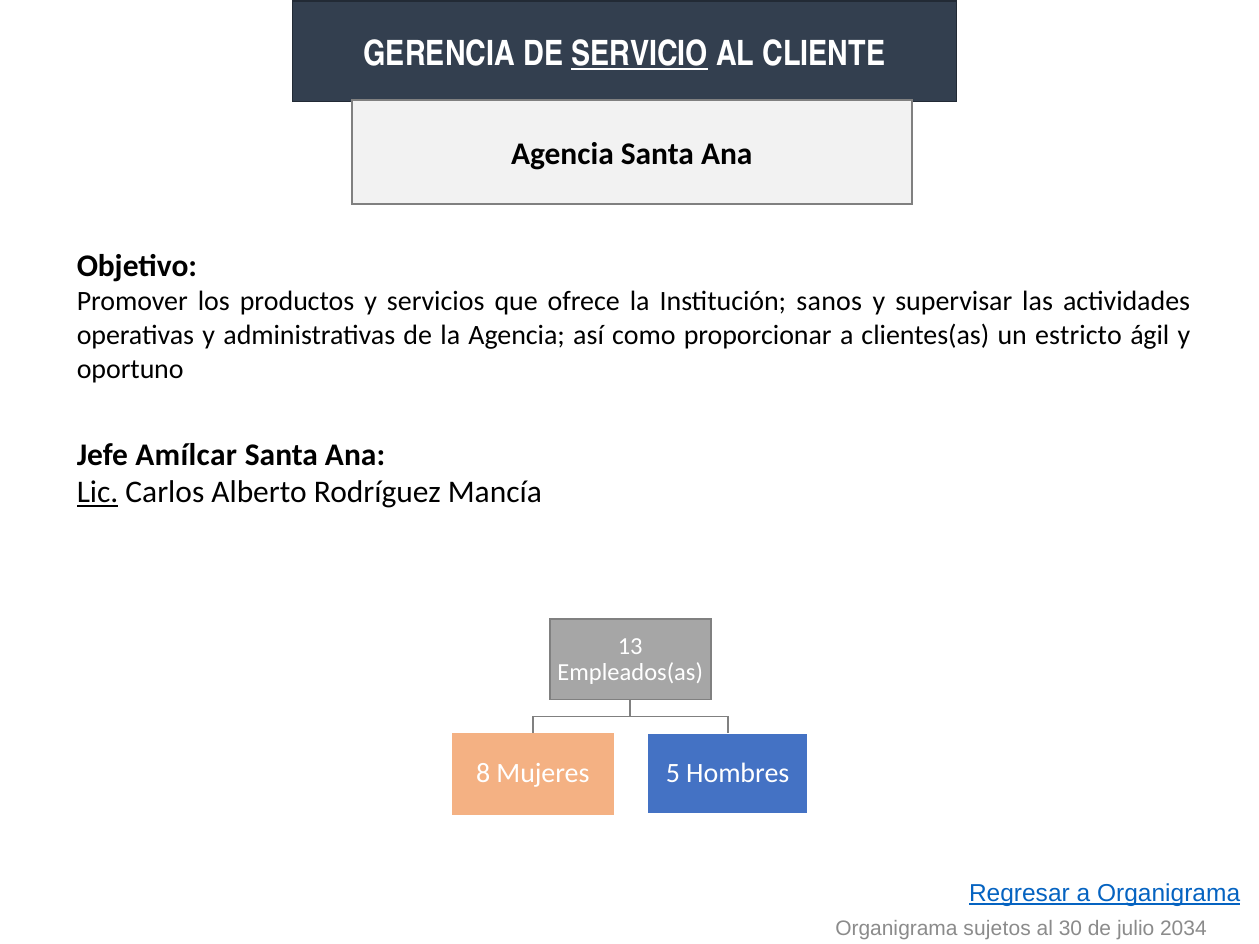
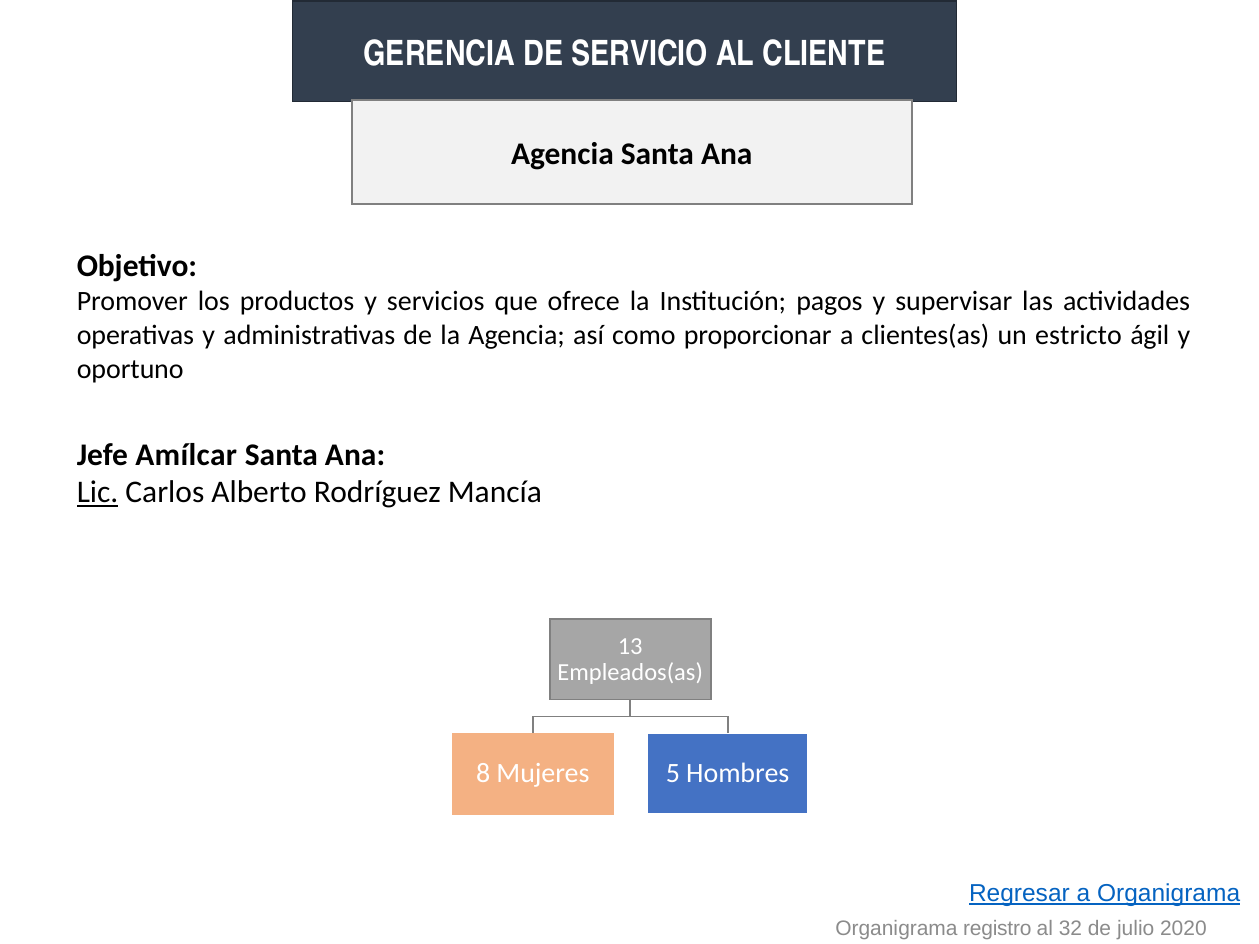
SERVICIO underline: present -> none
sanos: sanos -> pagos
sujetos: sujetos -> registro
30: 30 -> 32
2034: 2034 -> 2020
